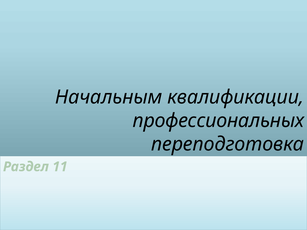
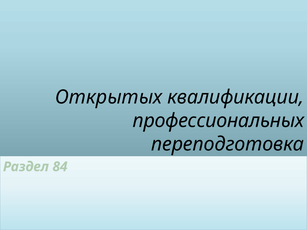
Начальным: Начальным -> Открытых
11: 11 -> 84
